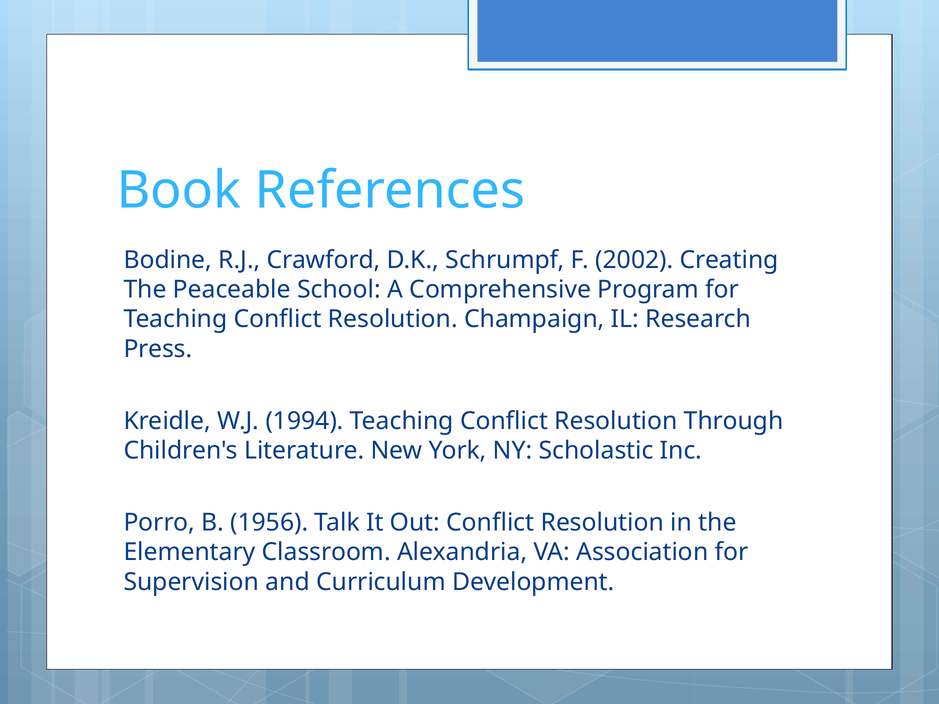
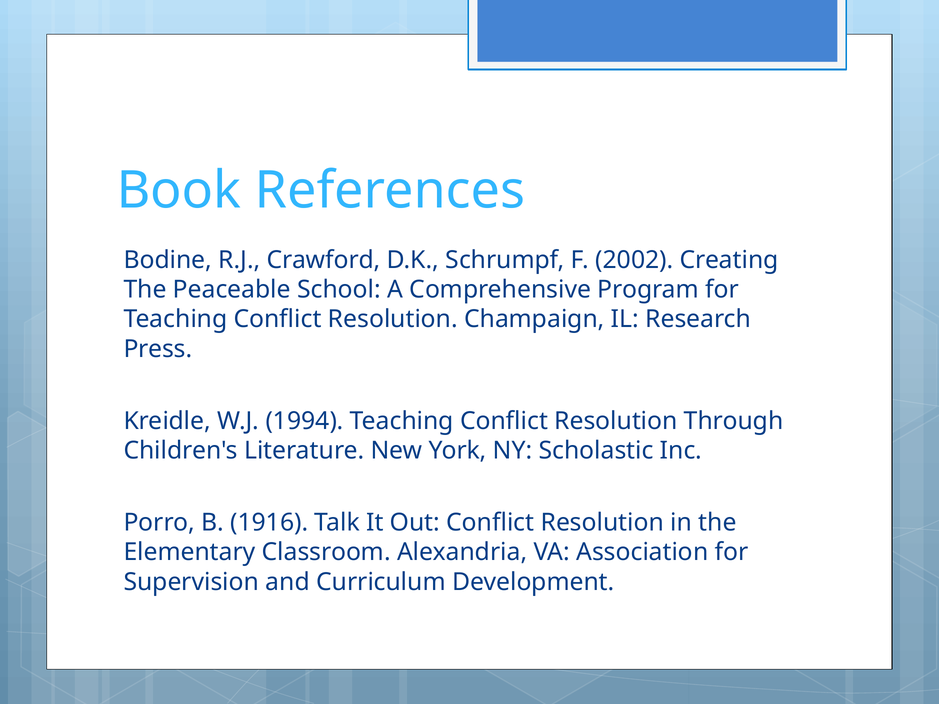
1956: 1956 -> 1916
